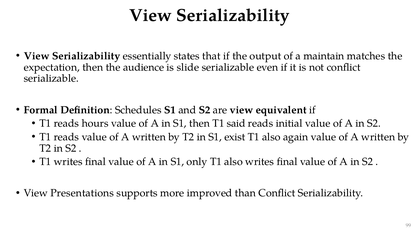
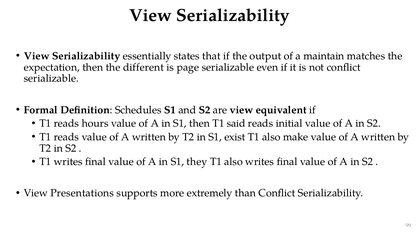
audience: audience -> different
slide: slide -> page
again: again -> make
only: only -> they
improved: improved -> extremely
